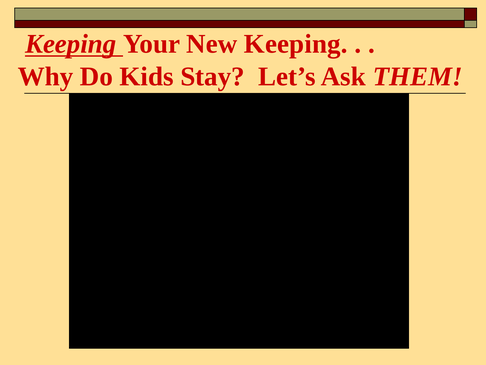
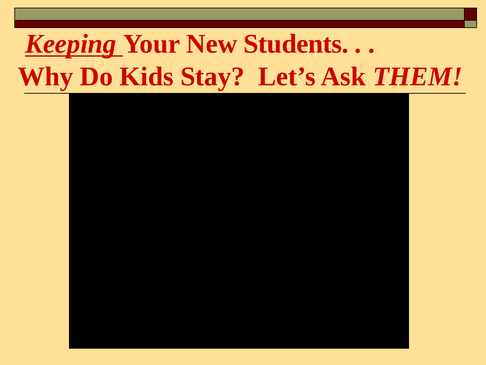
New Keeping: Keeping -> Students
